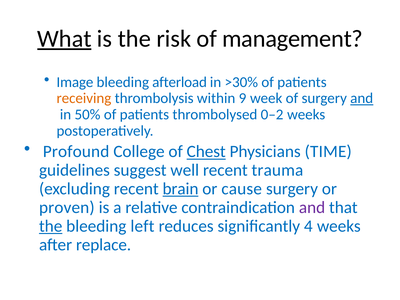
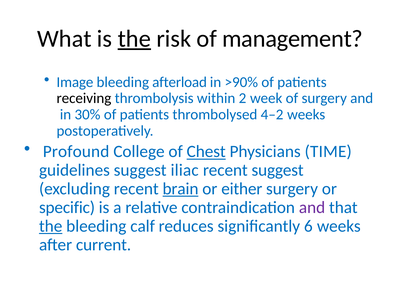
What underline: present -> none
the at (134, 39) underline: none -> present
>30%: >30% -> >90%
receiving colour: orange -> black
9: 9 -> 2
and at (362, 98) underline: present -> none
50%: 50% -> 30%
0–2: 0–2 -> 4–2
well: well -> iliac
recent trauma: trauma -> suggest
cause: cause -> either
proven: proven -> specific
left: left -> calf
4: 4 -> 6
replace: replace -> current
